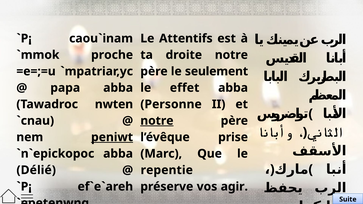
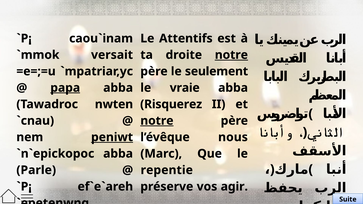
proche: proche -> versait
notre at (231, 55) underline: none -> present
papa underline: none -> present
effet: effet -> vraie
Personne: Personne -> Risquerez
prise: prise -> nous
Délié: Délié -> Parle
